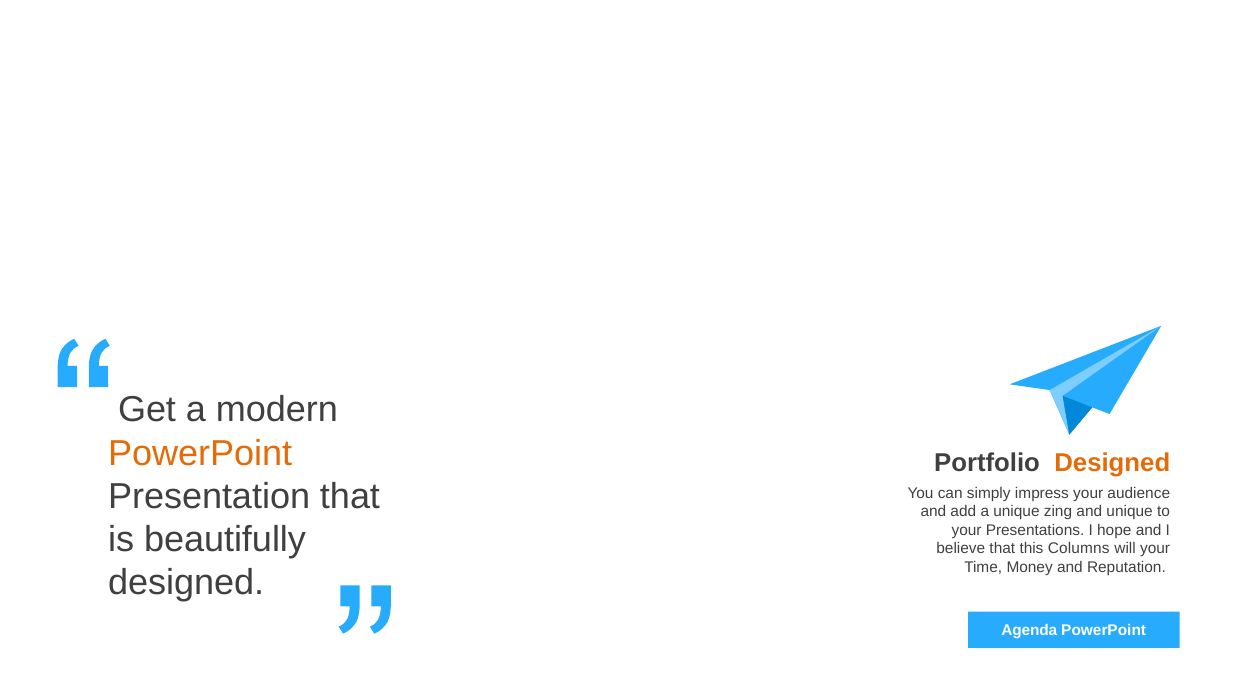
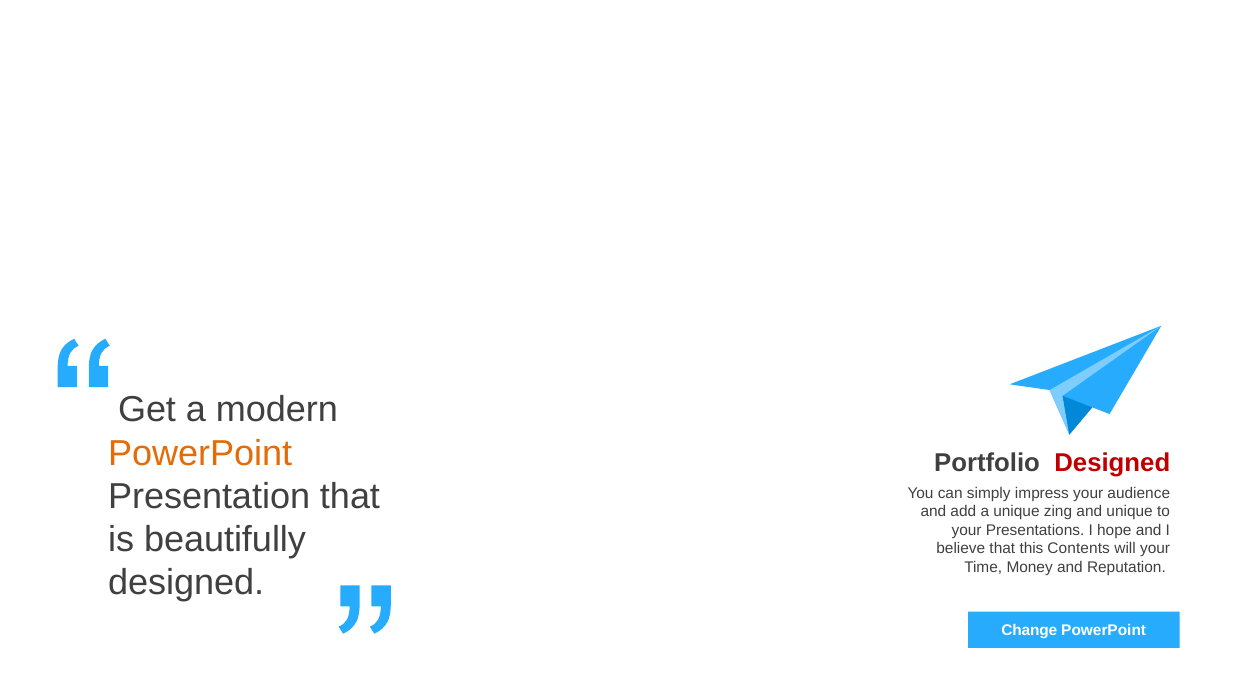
Designed at (1112, 463) colour: orange -> red
Columns: Columns -> Contents
Agenda: Agenda -> Change
